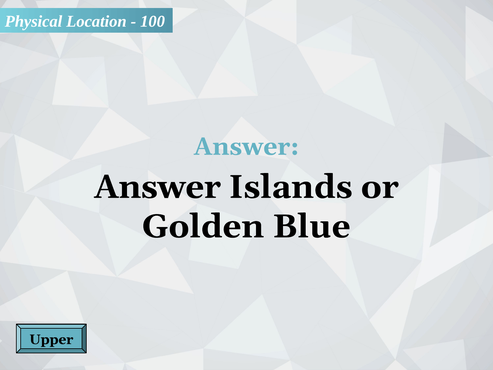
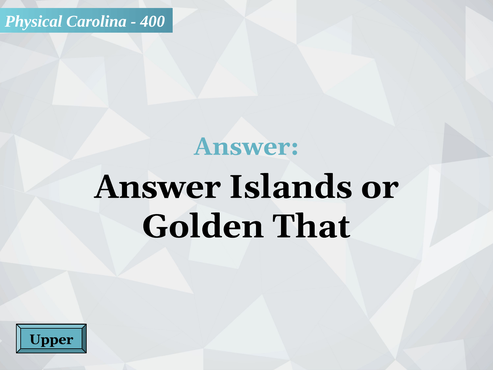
Location: Location -> Carolina
100: 100 -> 400
Blue: Blue -> That
